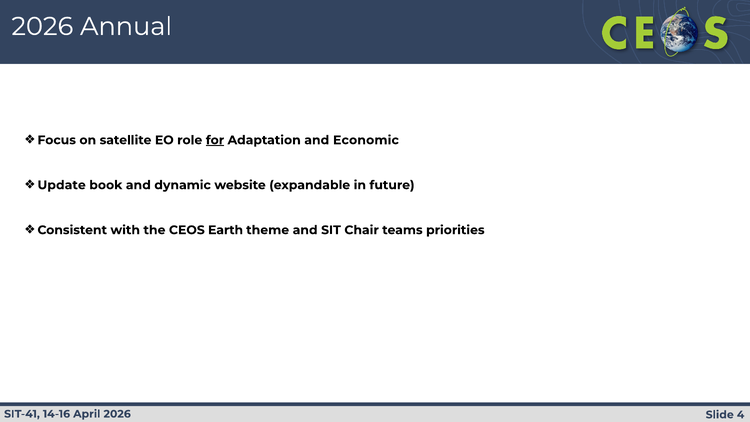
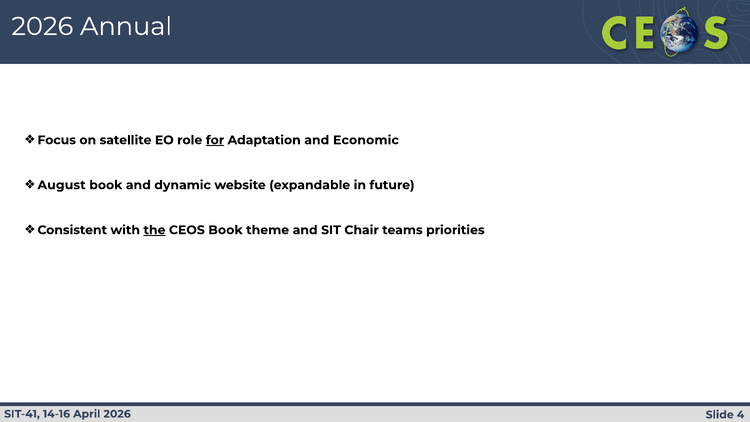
Update: Update -> August
the underline: none -> present
CEOS Earth: Earth -> Book
